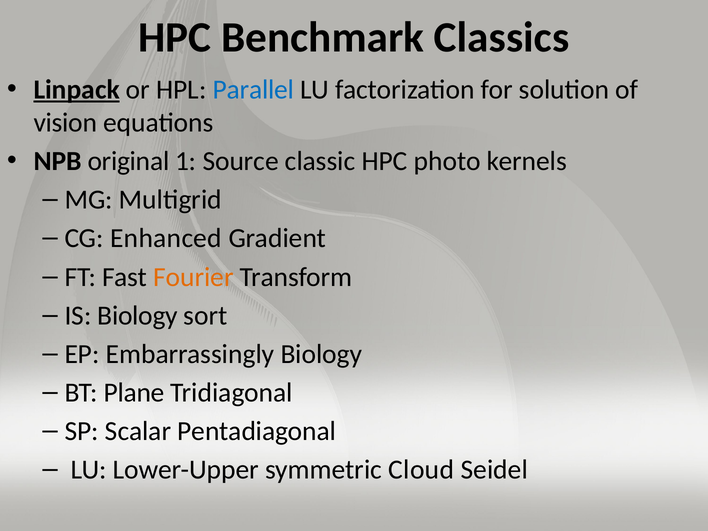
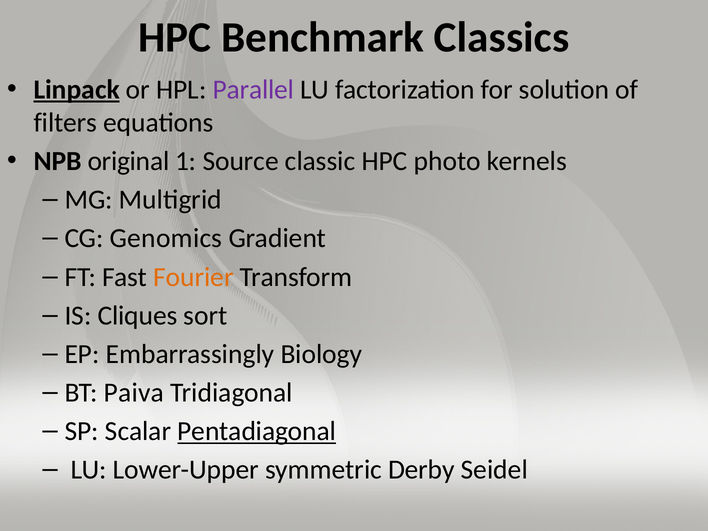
Parallel colour: blue -> purple
vision: vision -> filters
Enhanced: Enhanced -> Genomics
IS Biology: Biology -> Cliques
Plane: Plane -> Paiva
Pentadiagonal underline: none -> present
Cloud: Cloud -> Derby
